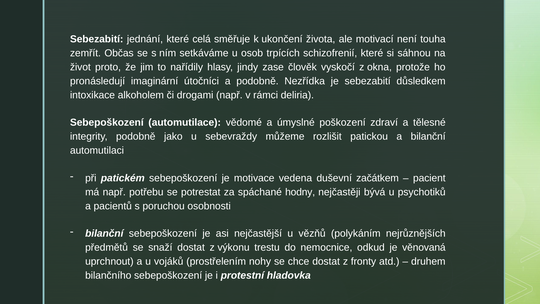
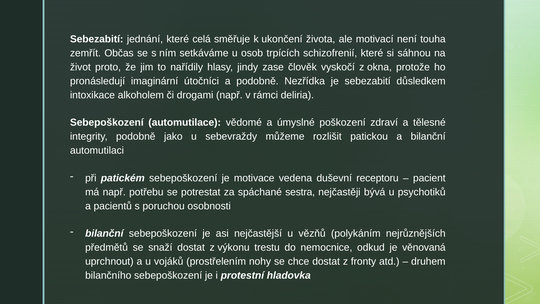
začátkem: začátkem -> receptoru
hodny: hodny -> sestra
